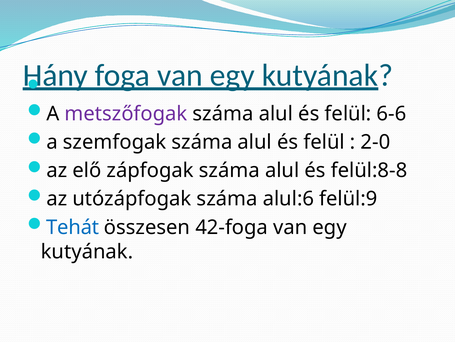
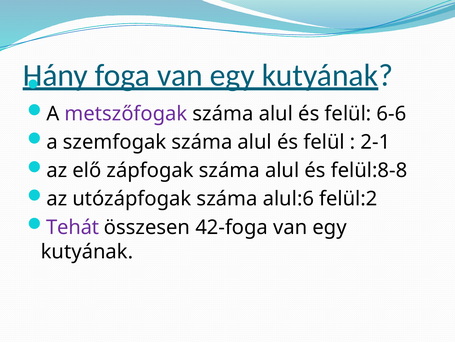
2-0: 2-0 -> 2-1
felül:9: felül:9 -> felül:2
Tehát colour: blue -> purple
